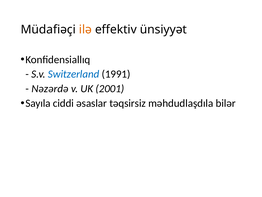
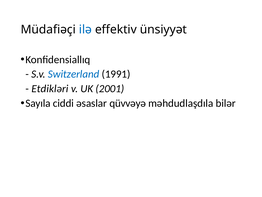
ilə colour: orange -> blue
Nəzərdə: Nəzərdə -> Etdikləri
təqsirsiz: təqsirsiz -> qüvvəyə
